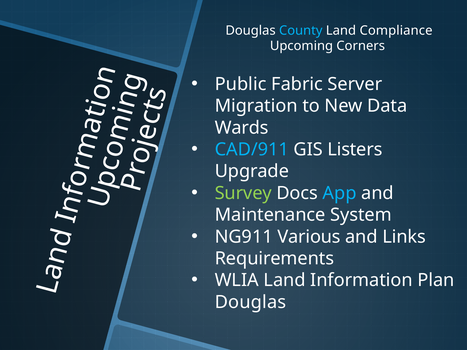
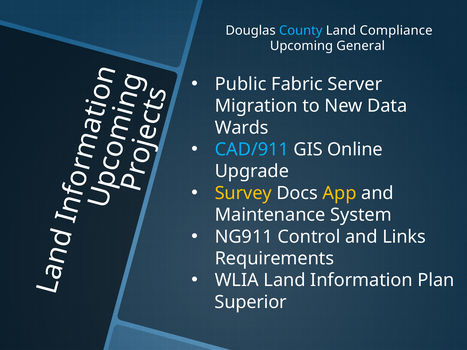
Corners: Corners -> General
Listers: Listers -> Online
Survey colour: light green -> yellow
App colour: light blue -> yellow
Various: Various -> Control
Douglas at (250, 302): Douglas -> Superior
